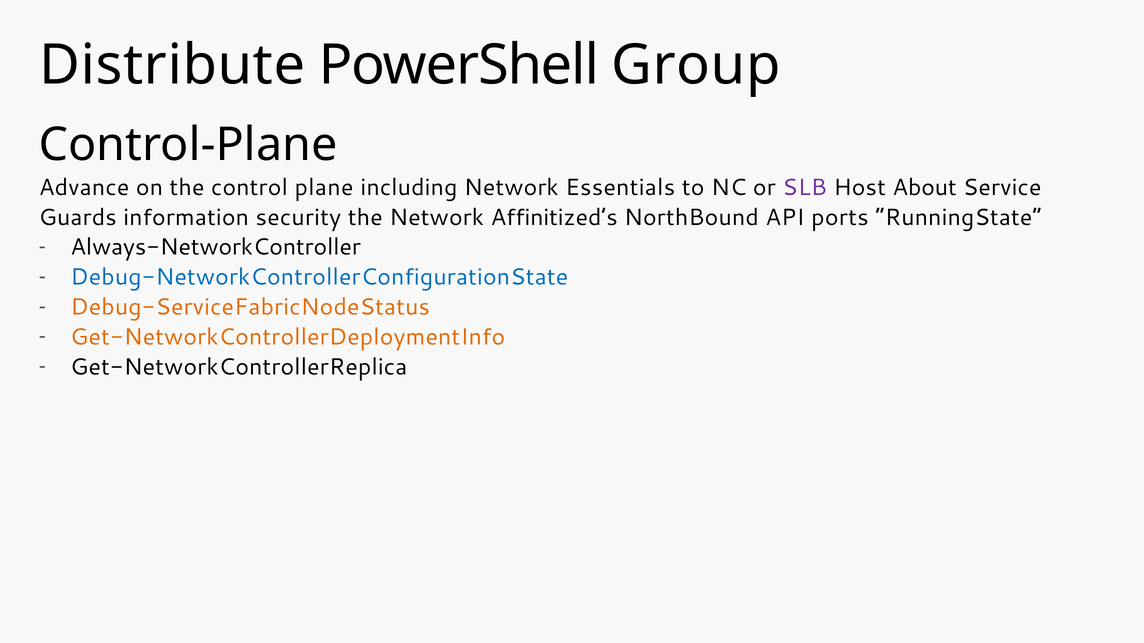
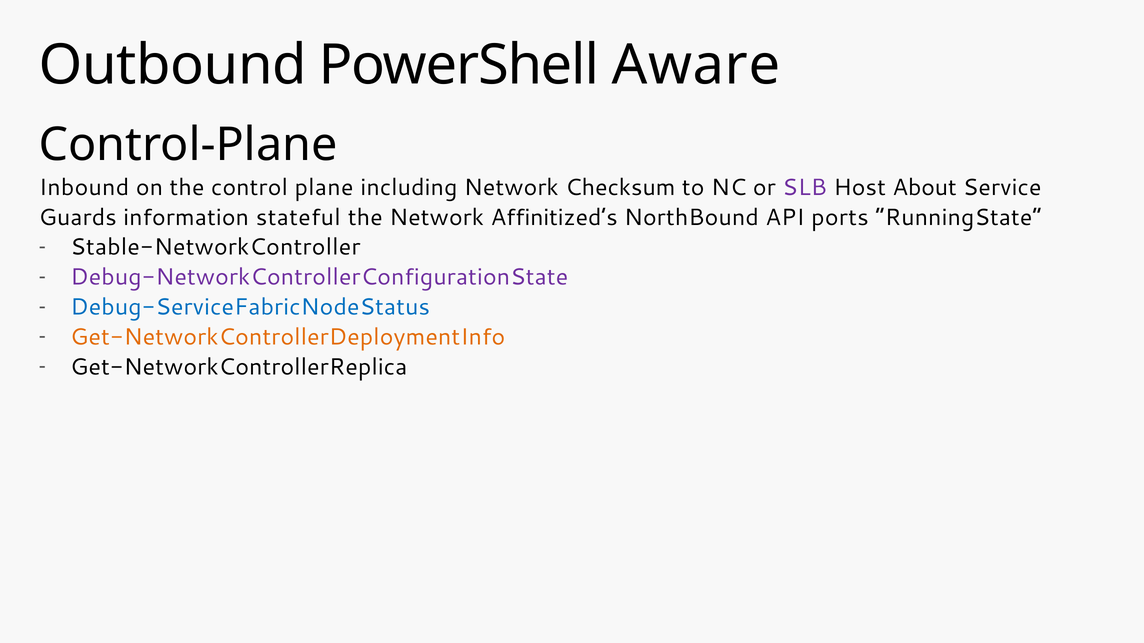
Distribute: Distribute -> Outbound
Group: Group -> Aware
Advance: Advance -> Inbound
Essentials: Essentials -> Checksum
security: security -> stateful
Always-NetworkController: Always-NetworkController -> Stable-NetworkController
Debug-NetworkControllerConfigurationState colour: blue -> purple
Debug-ServiceFabricNodeStatus colour: orange -> blue
